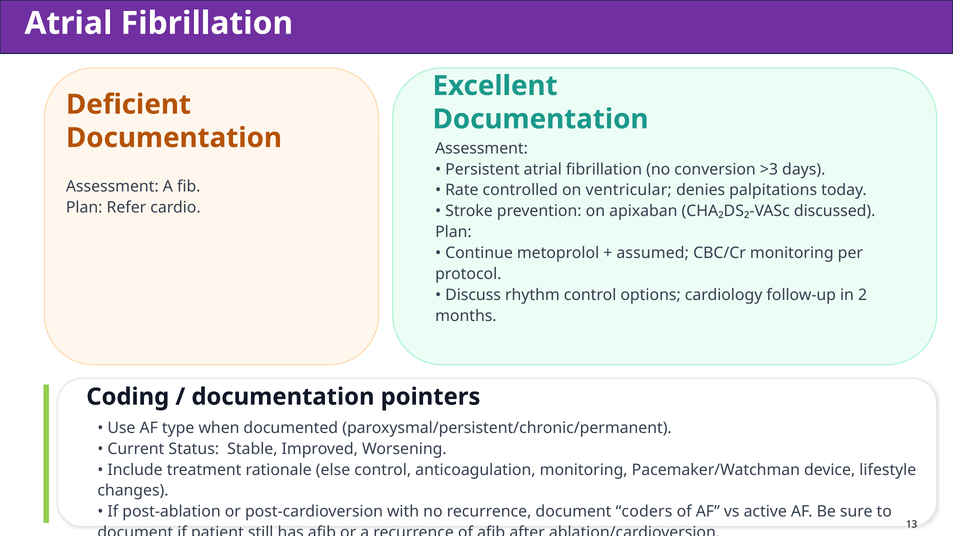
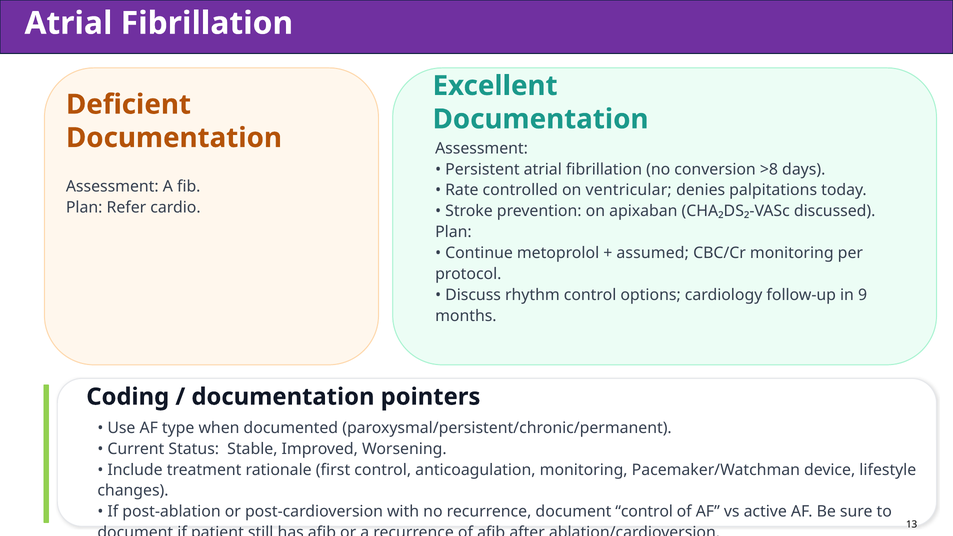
>3: >3 -> >8
2: 2 -> 9
else: else -> first
document coders: coders -> control
